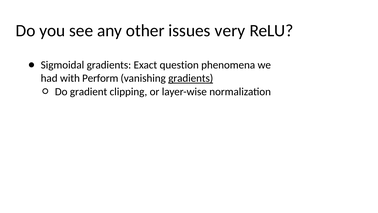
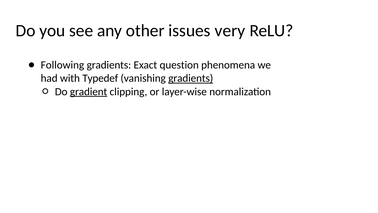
Sigmoidal: Sigmoidal -> Following
Perform: Perform -> Typedef
gradient underline: none -> present
